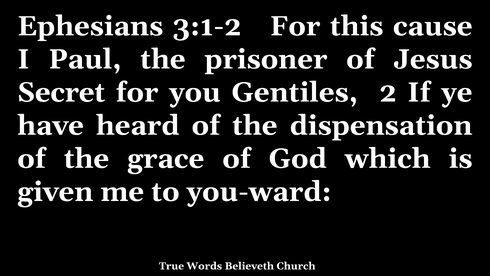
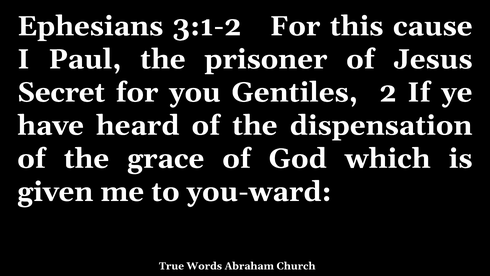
Believeth: Believeth -> Abraham
